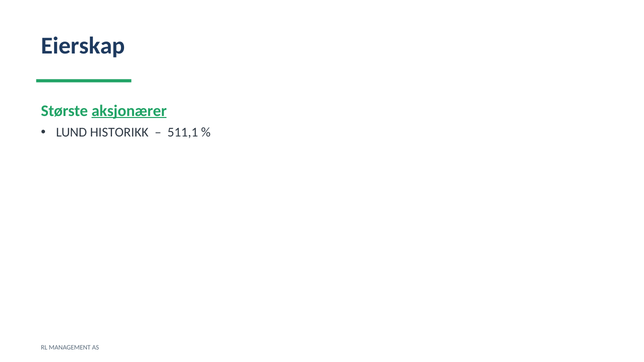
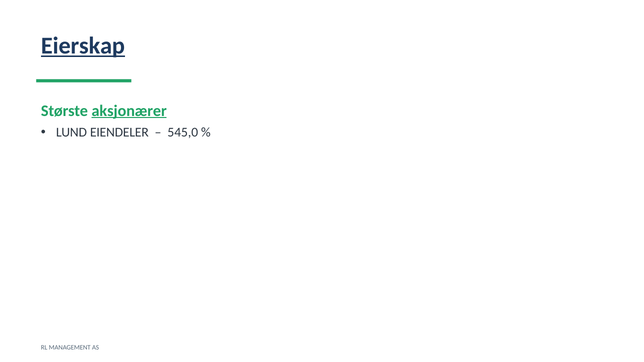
Eierskap underline: none -> present
HISTORIKK: HISTORIKK -> EIENDELER
511,1: 511,1 -> 545,0
